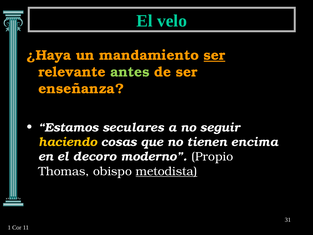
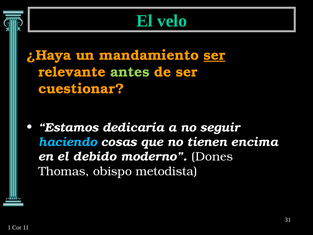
enseñanza: enseñanza -> cuestionar
seculares: seculares -> dedicaría
haciendo colour: yellow -> light blue
decoro: decoro -> debido
Propio: Propio -> Dones
metodista underline: present -> none
